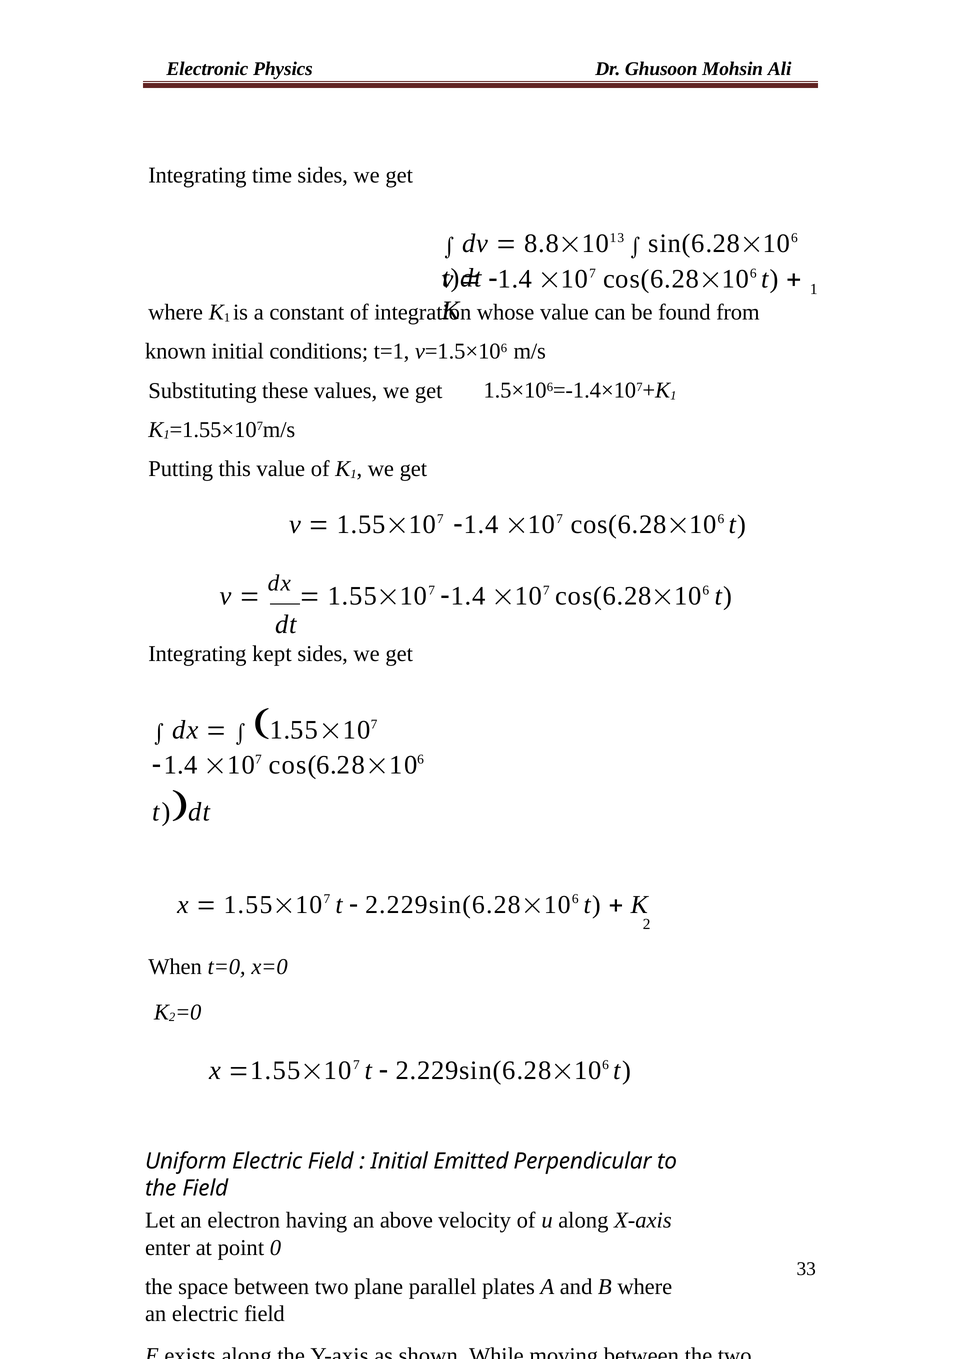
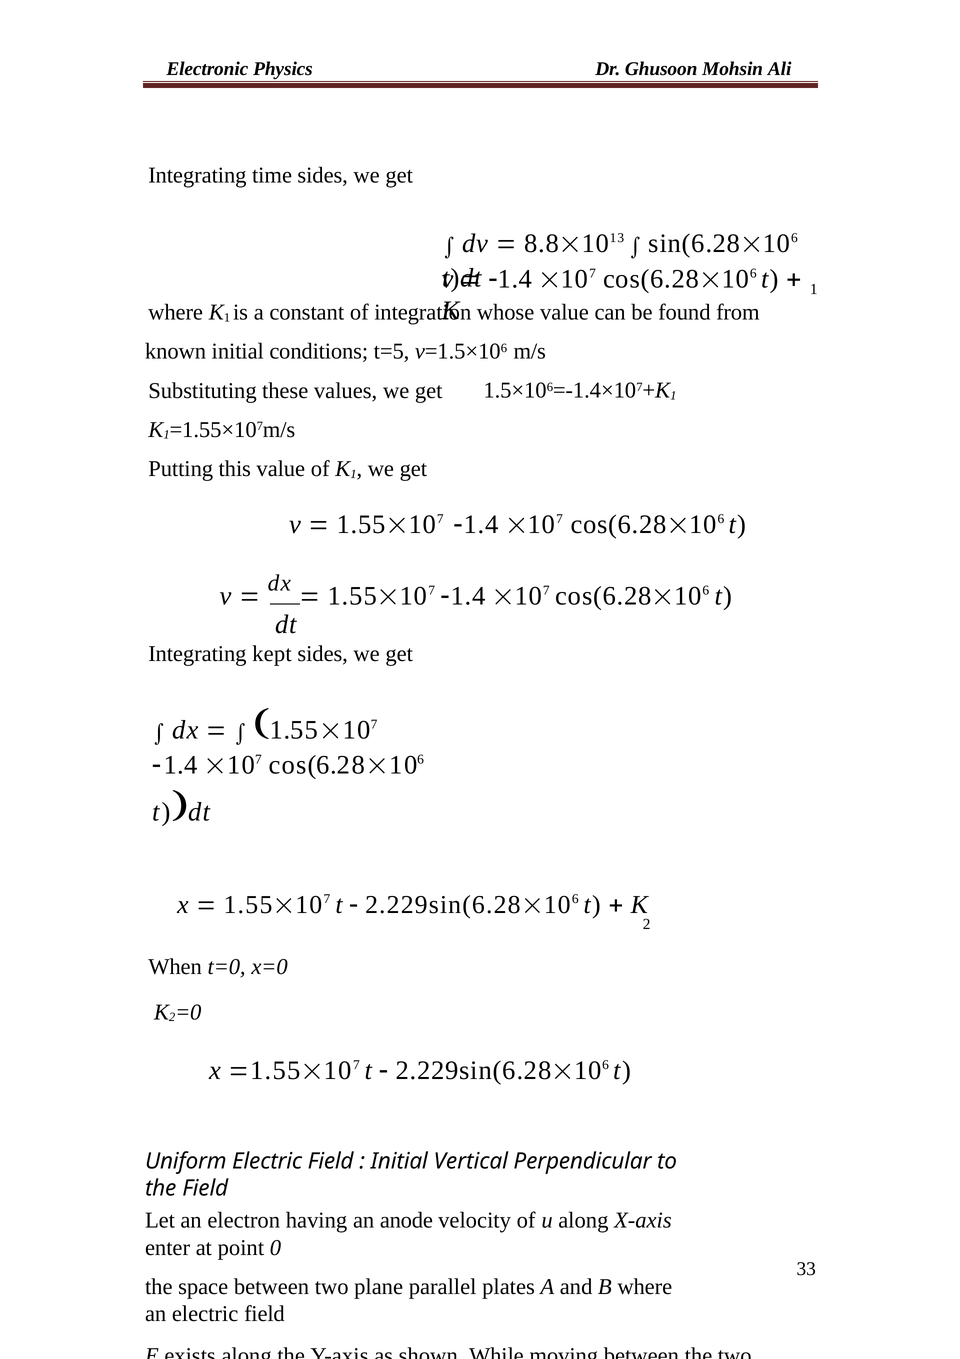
t=1: t=1 -> t=5
Initial Emitted: Emitted -> Vertical
above: above -> anode
